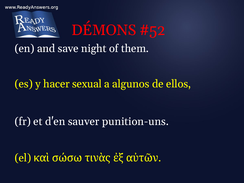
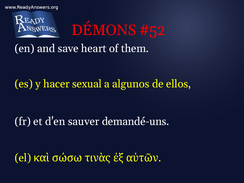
night: night -> heart
punition-uns: punition-uns -> demandé-uns
